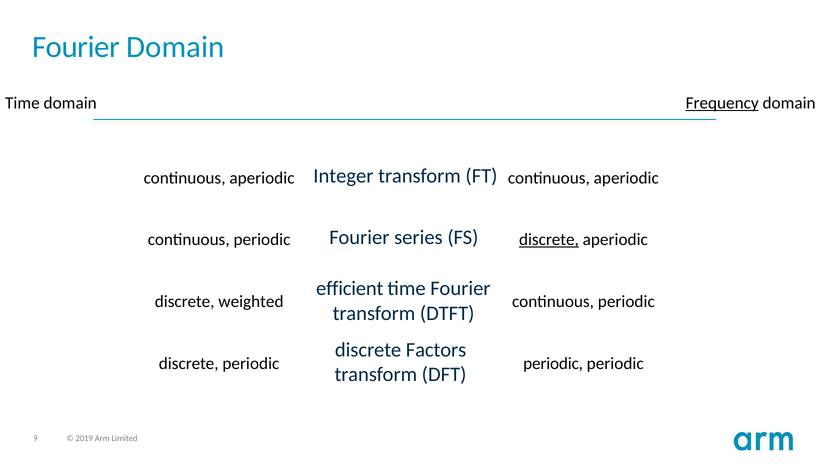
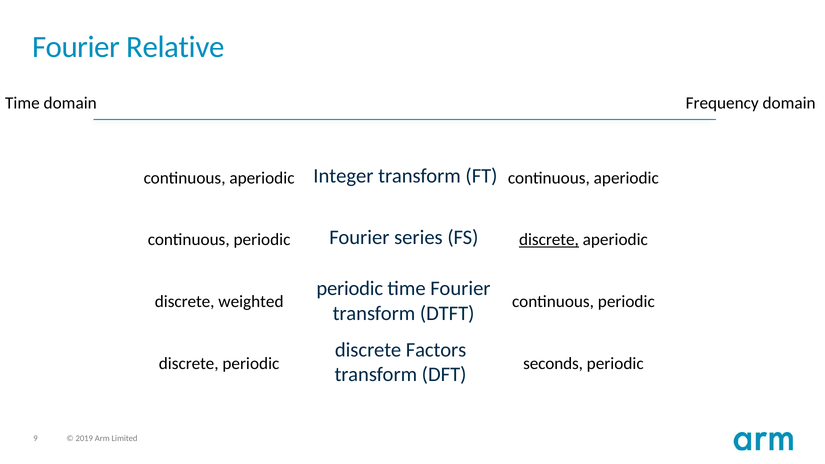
Fourier Domain: Domain -> Relative
Frequency underline: present -> none
efficient at (350, 289): efficient -> periodic
periodic at (553, 364): periodic -> seconds
